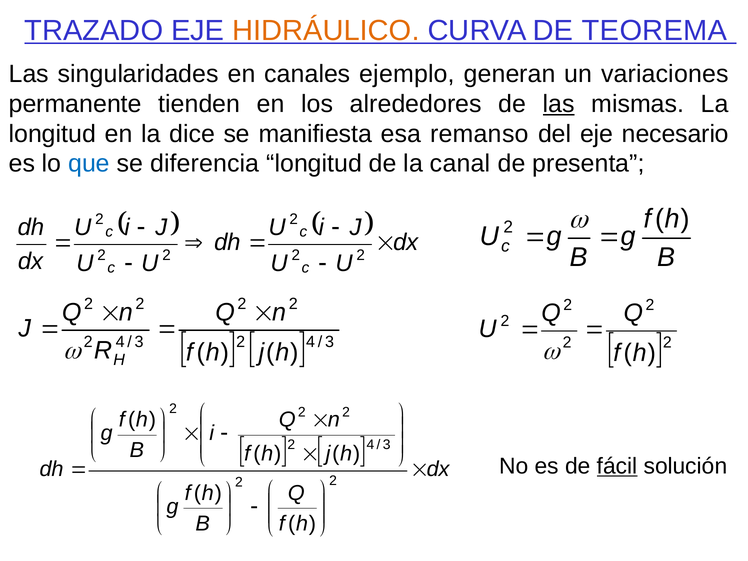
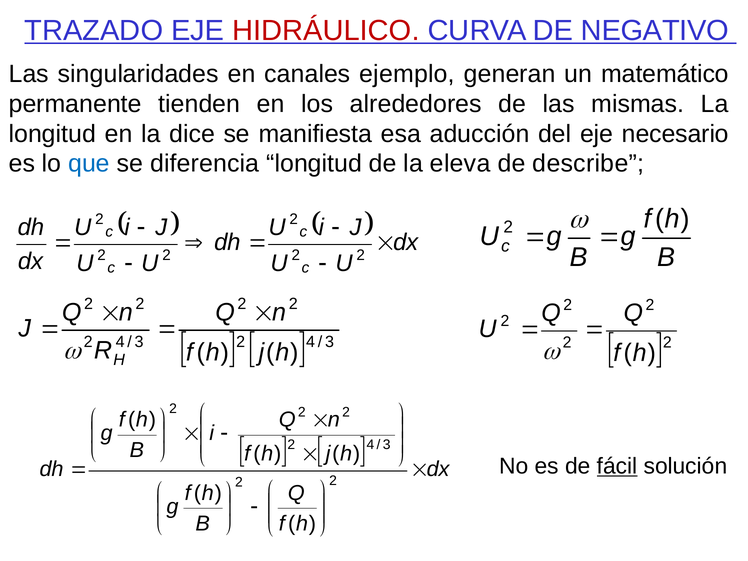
HIDRÁULICO colour: orange -> red
TEOREMA: TEOREMA -> NEGATIVO
variaciones: variaciones -> matemático
las at (559, 104) underline: present -> none
remanso: remanso -> aducción
canal: canal -> eleva
presenta: presenta -> describe
